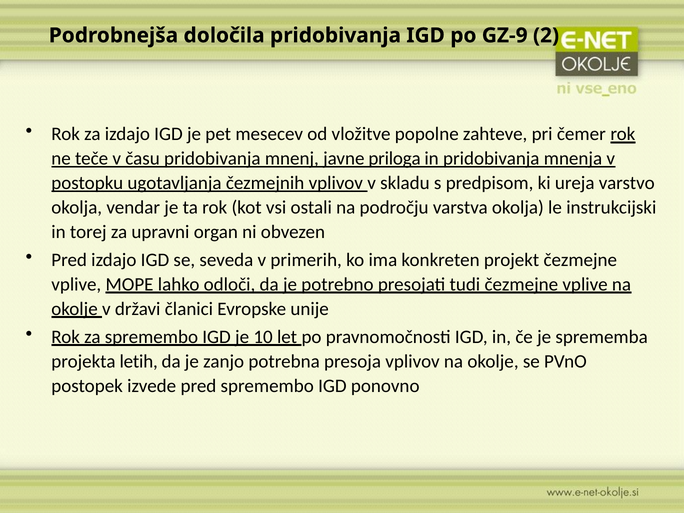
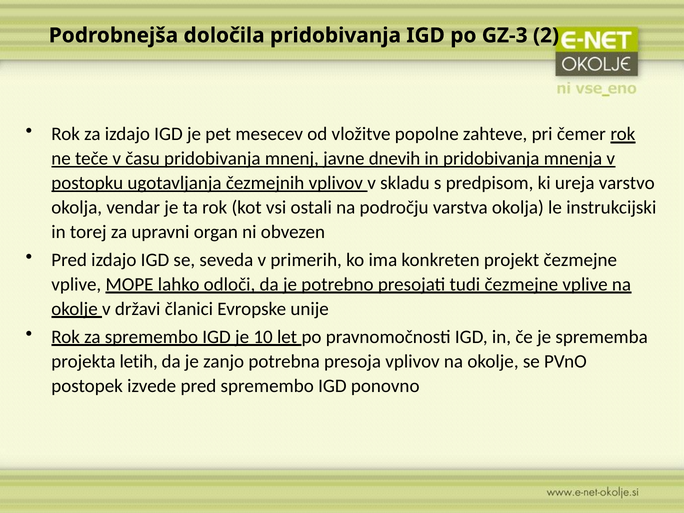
GZ-9: GZ-9 -> GZ-3
priloga: priloga -> dnevih
